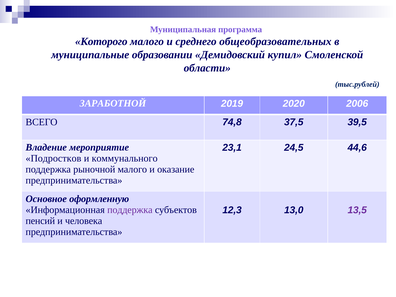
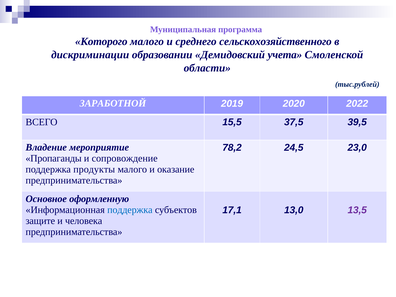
общеобразовательных: общеобразовательных -> сельскохозяйственного
муниципальные: муниципальные -> дискриминации
купил: купил -> учета
2006: 2006 -> 2022
74,8: 74,8 -> 15,5
23,1: 23,1 -> 78,2
44,6: 44,6 -> 23,0
Подростков: Подростков -> Пропаганды
коммунального: коммунального -> сопровождение
рыночной: рыночной -> продукты
поддержка at (130, 210) colour: purple -> blue
12,3: 12,3 -> 17,1
пенсий: пенсий -> защите
